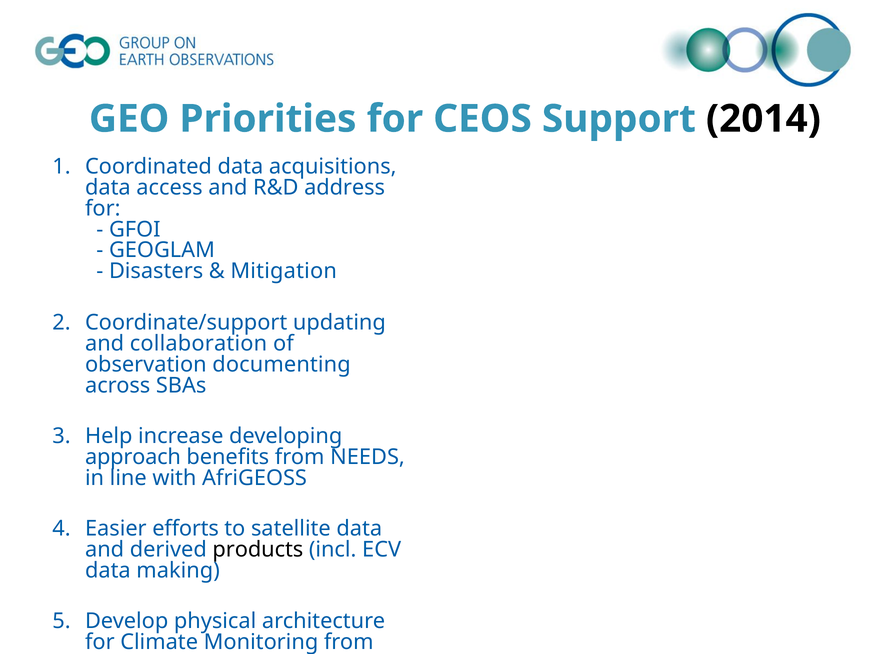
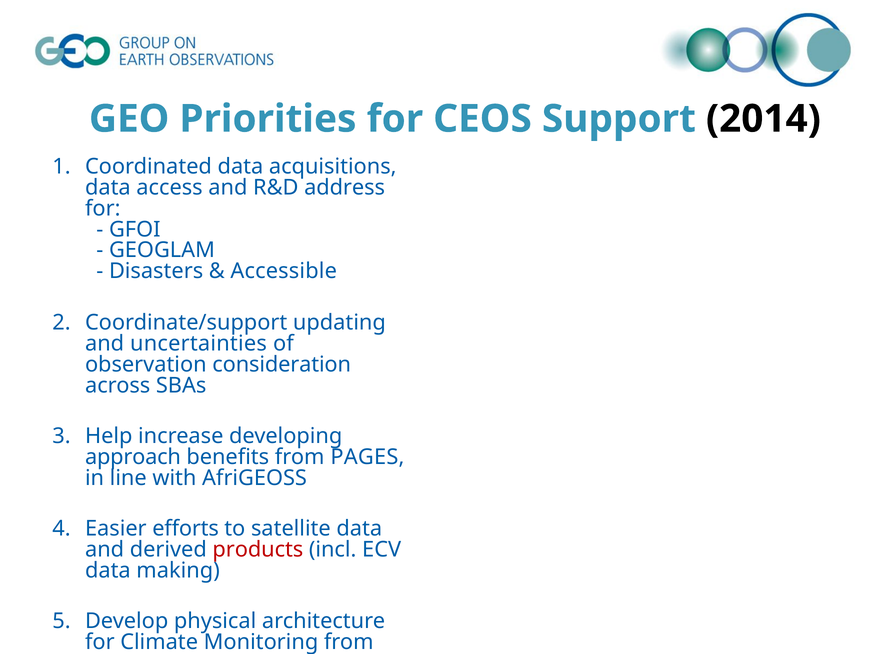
Mitigation: Mitigation -> Accessible
collaboration: collaboration -> uncertainties
documenting: documenting -> consideration
NEEDS: NEEDS -> PAGES
products colour: black -> red
